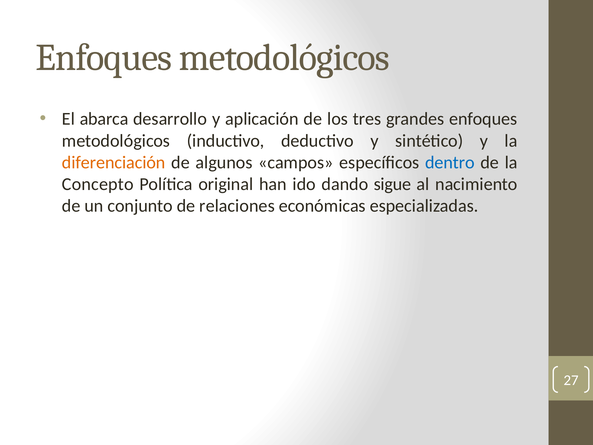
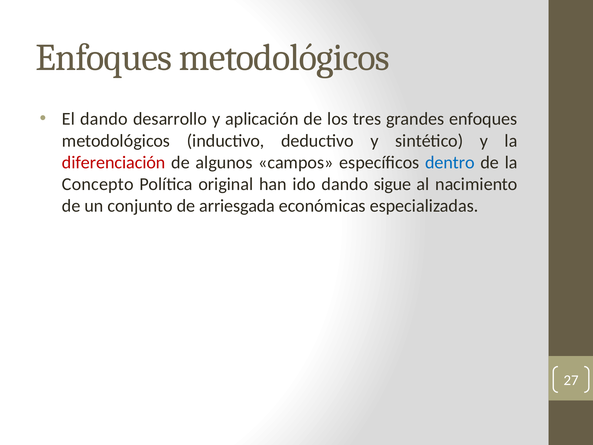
El abarca: abarca -> dando
diferenciación colour: orange -> red
relaciones: relaciones -> arriesgada
